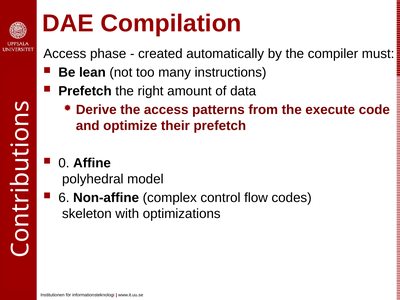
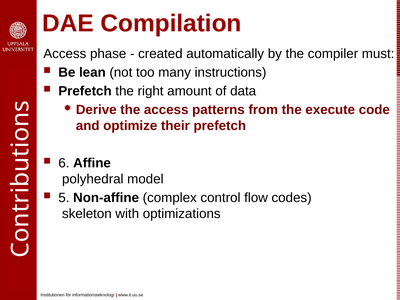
0: 0 -> 6
6: 6 -> 5
